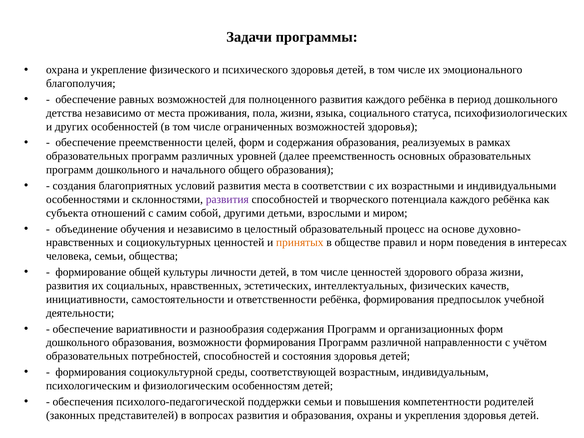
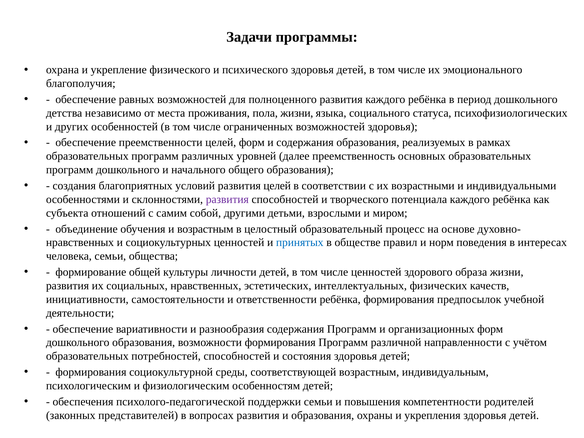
развития места: места -> целей
и независимо: независимо -> возрастным
принятых colour: orange -> blue
